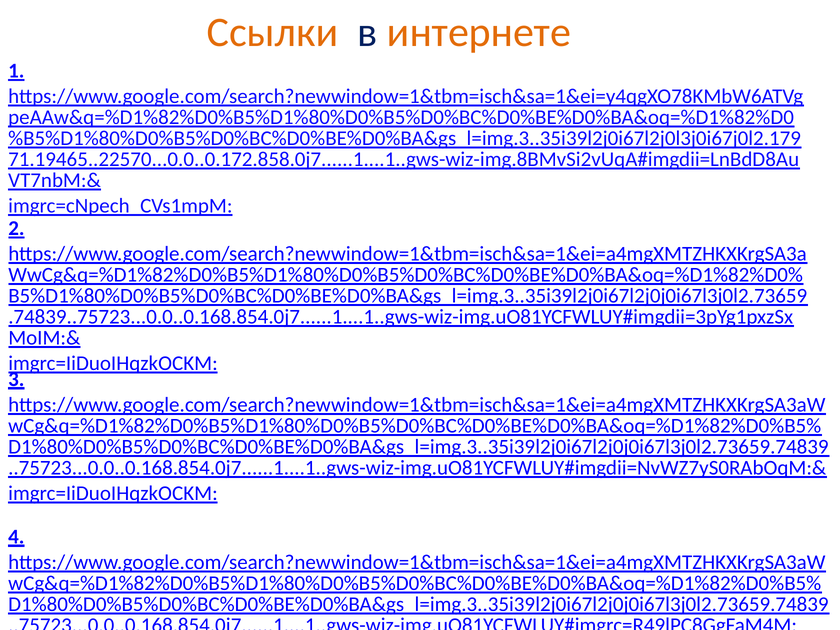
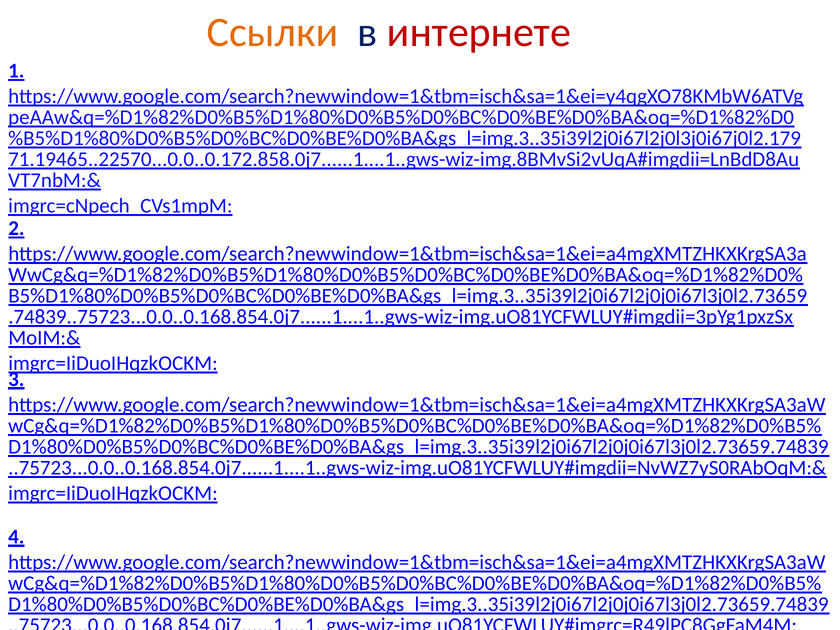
интернете colour: orange -> red
